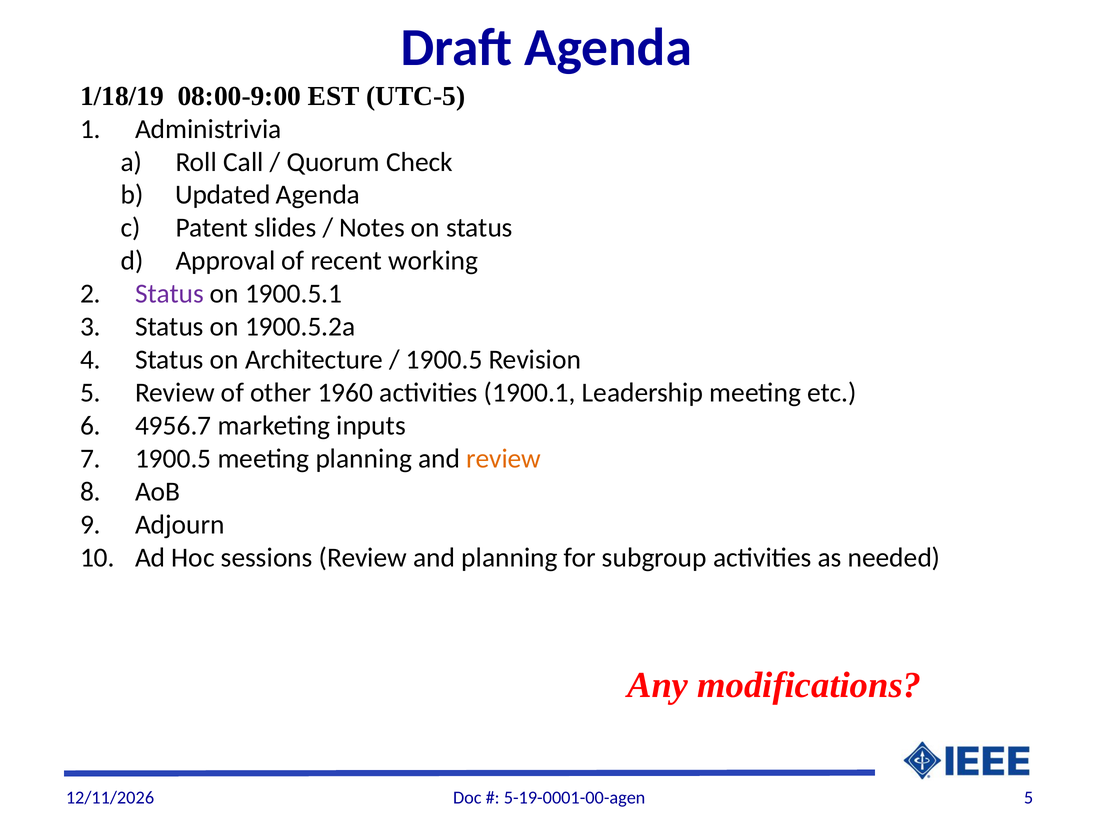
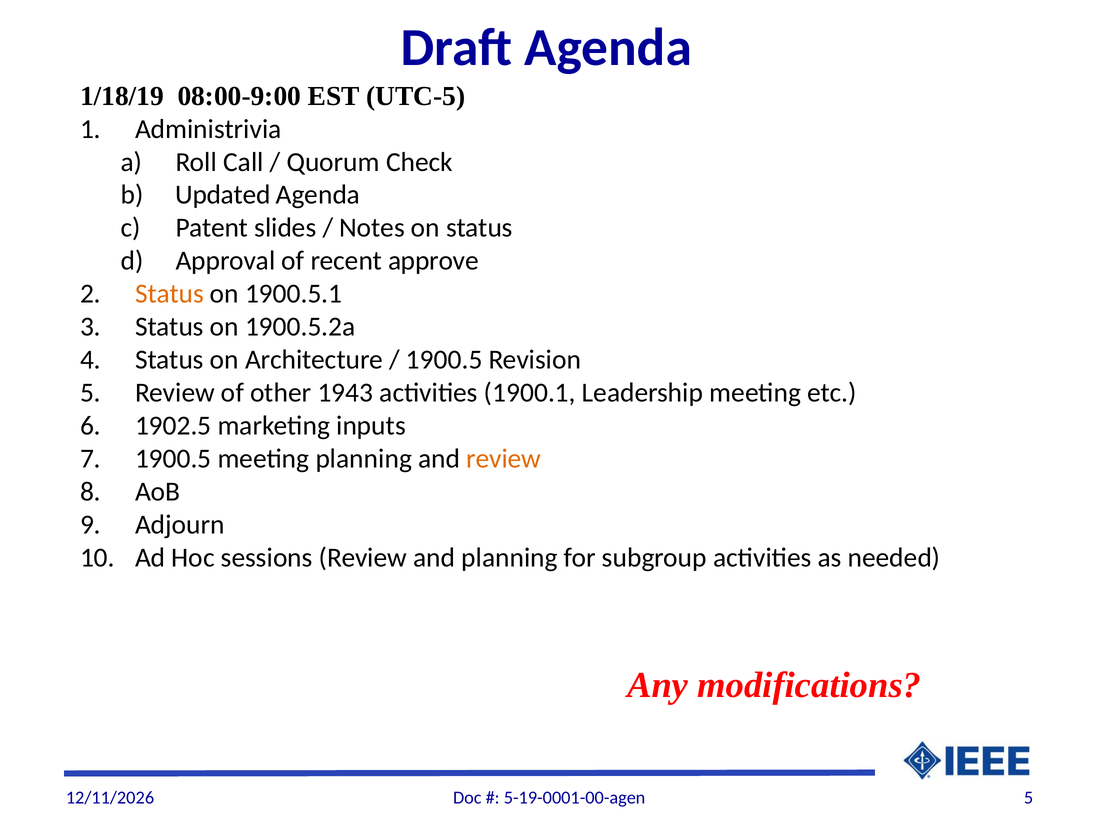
working: working -> approve
Status at (169, 294) colour: purple -> orange
1960: 1960 -> 1943
4956.7: 4956.7 -> 1902.5
